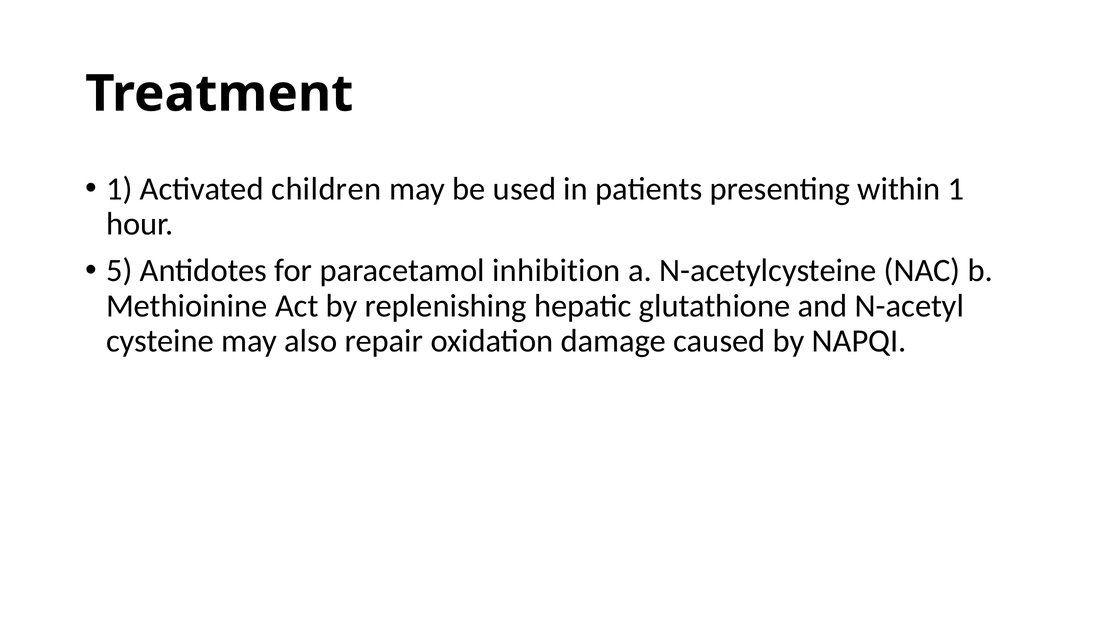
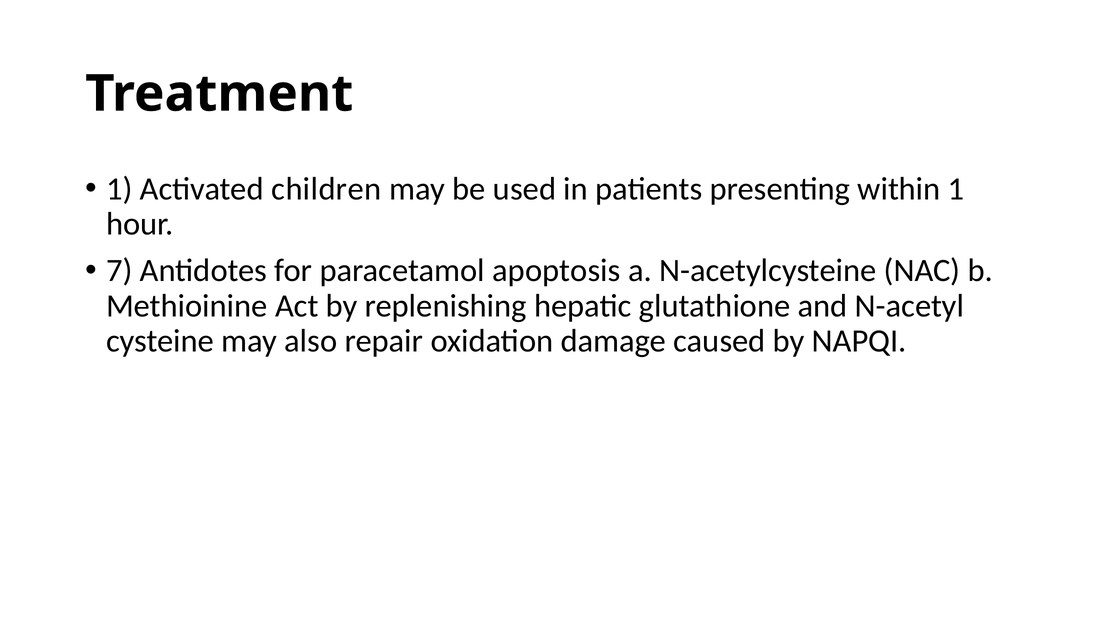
5: 5 -> 7
inhibition: inhibition -> apoptosis
